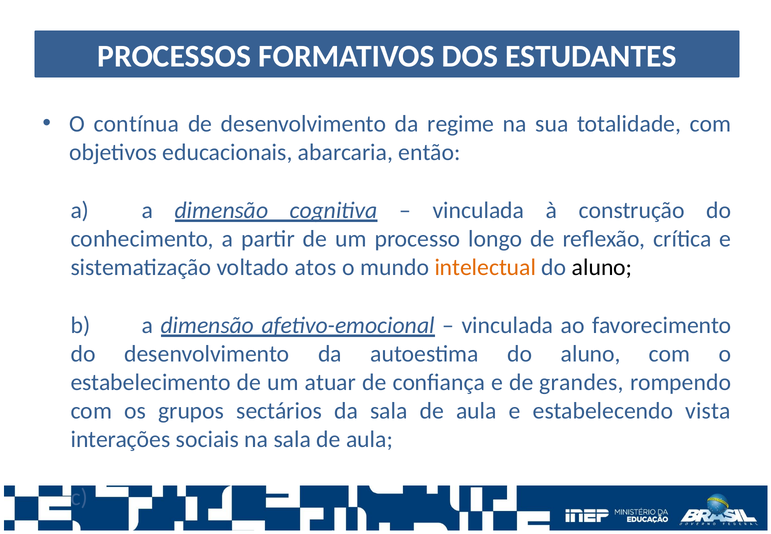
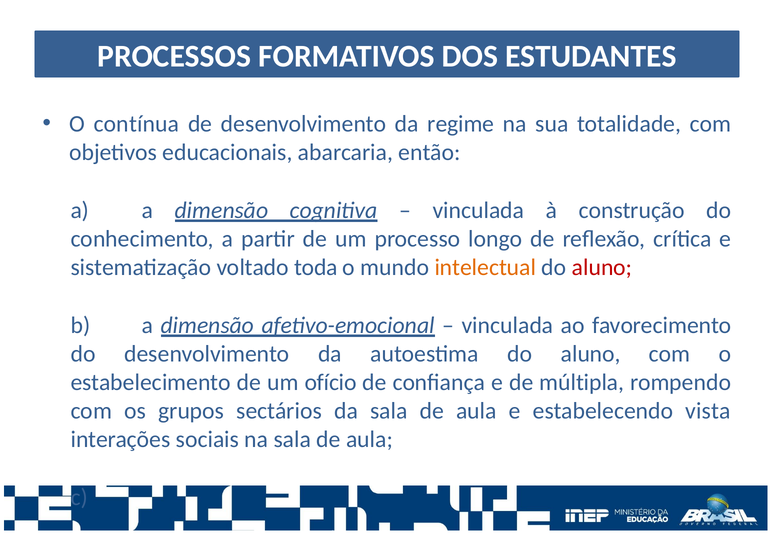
atos: atos -> toda
aluno at (602, 267) colour: black -> red
atuar: atuar -> ofício
grandes: grandes -> múltipla
